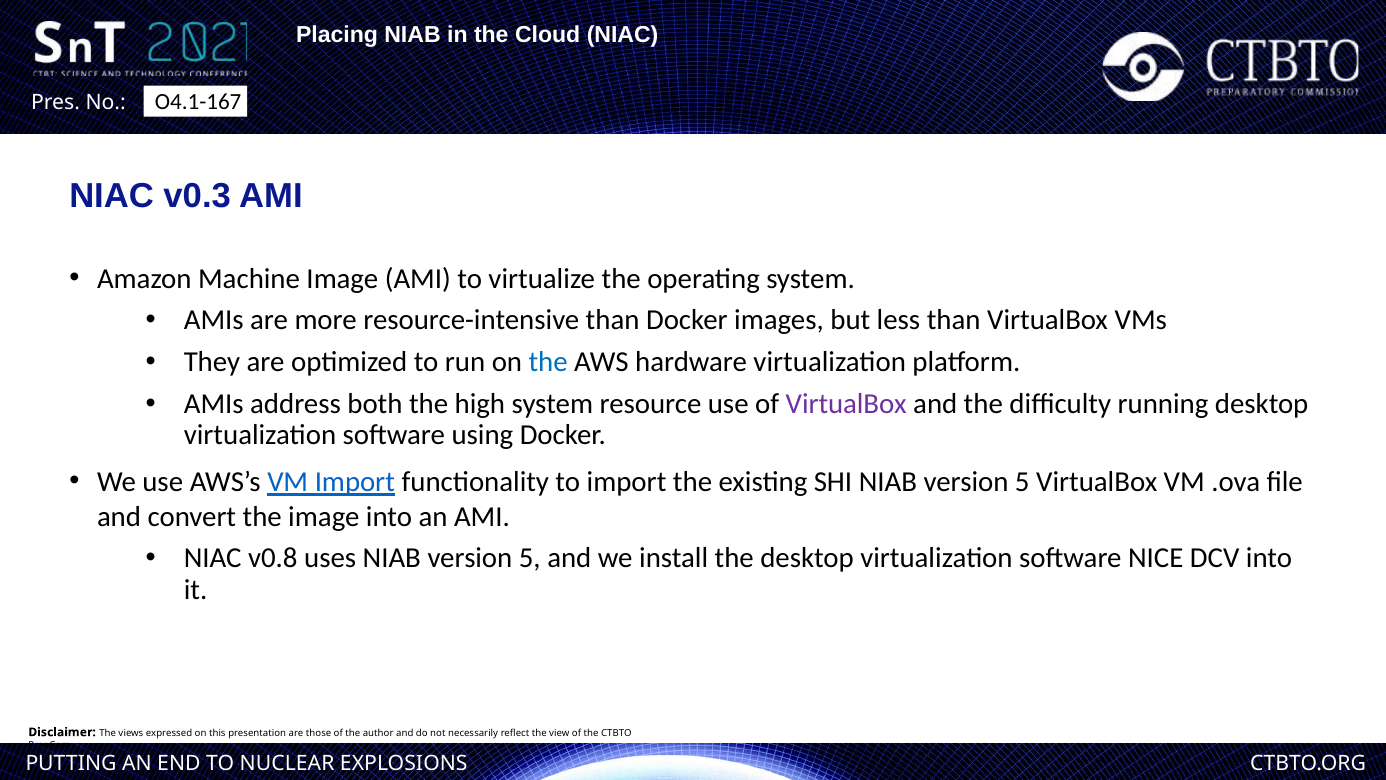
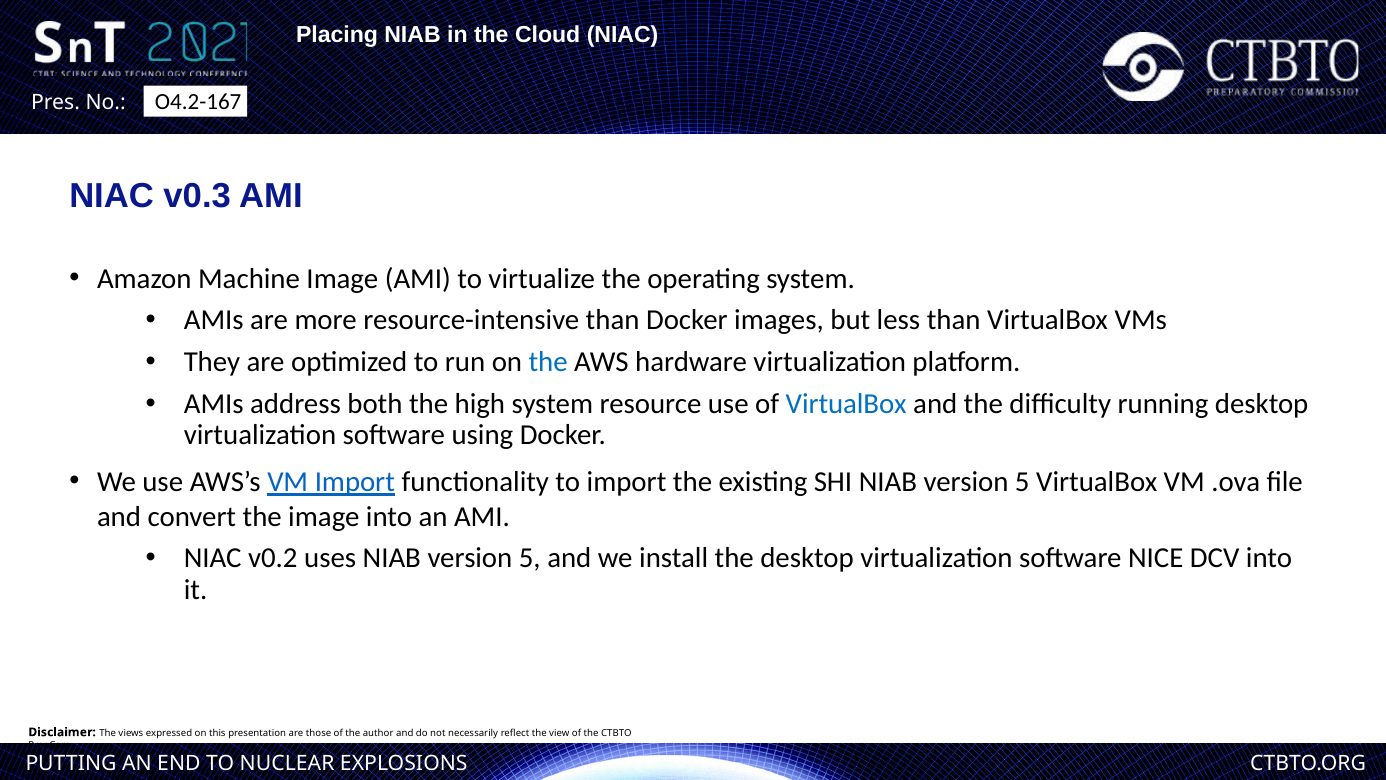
O4.1-167: O4.1-167 -> O4.2-167
VirtualBox at (846, 404) colour: purple -> blue
v0.8: v0.8 -> v0.2
